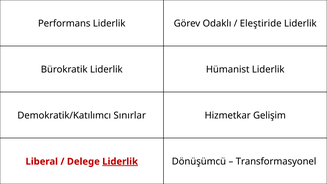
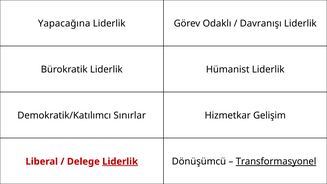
Performans: Performans -> Yapacağına
Eleştiride: Eleştiride -> Davranışı
Transformasyonel underline: none -> present
